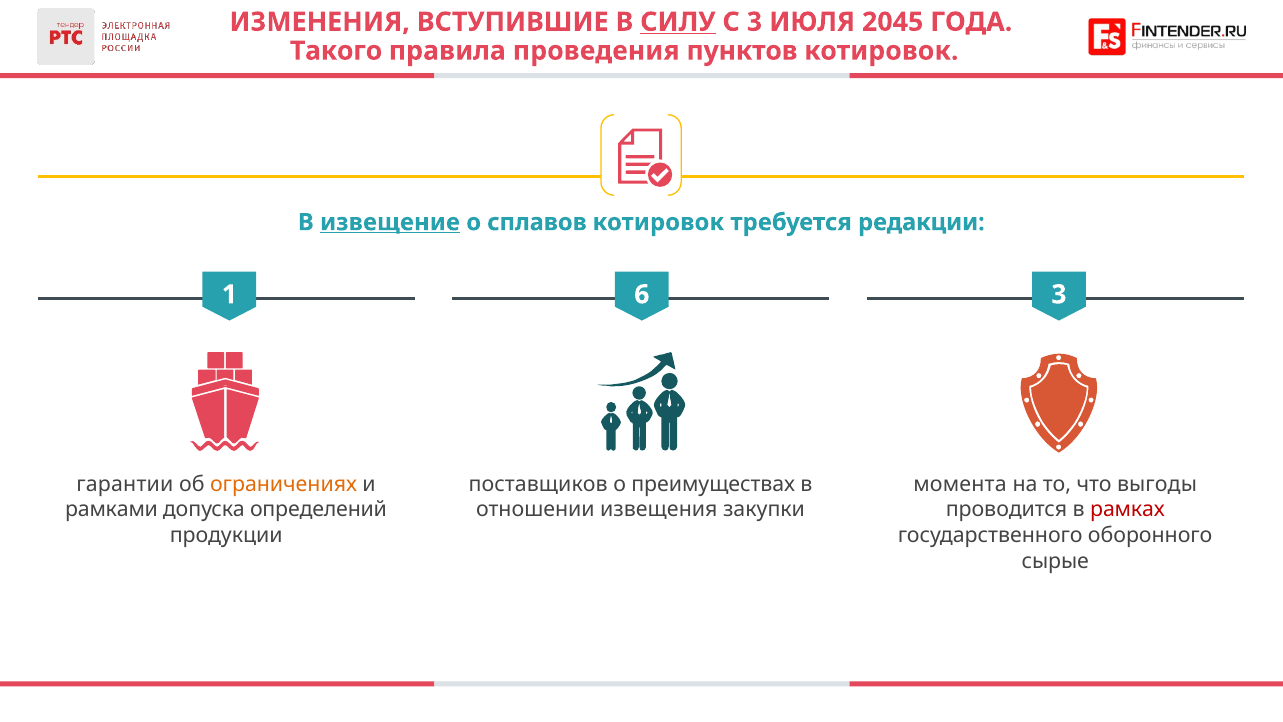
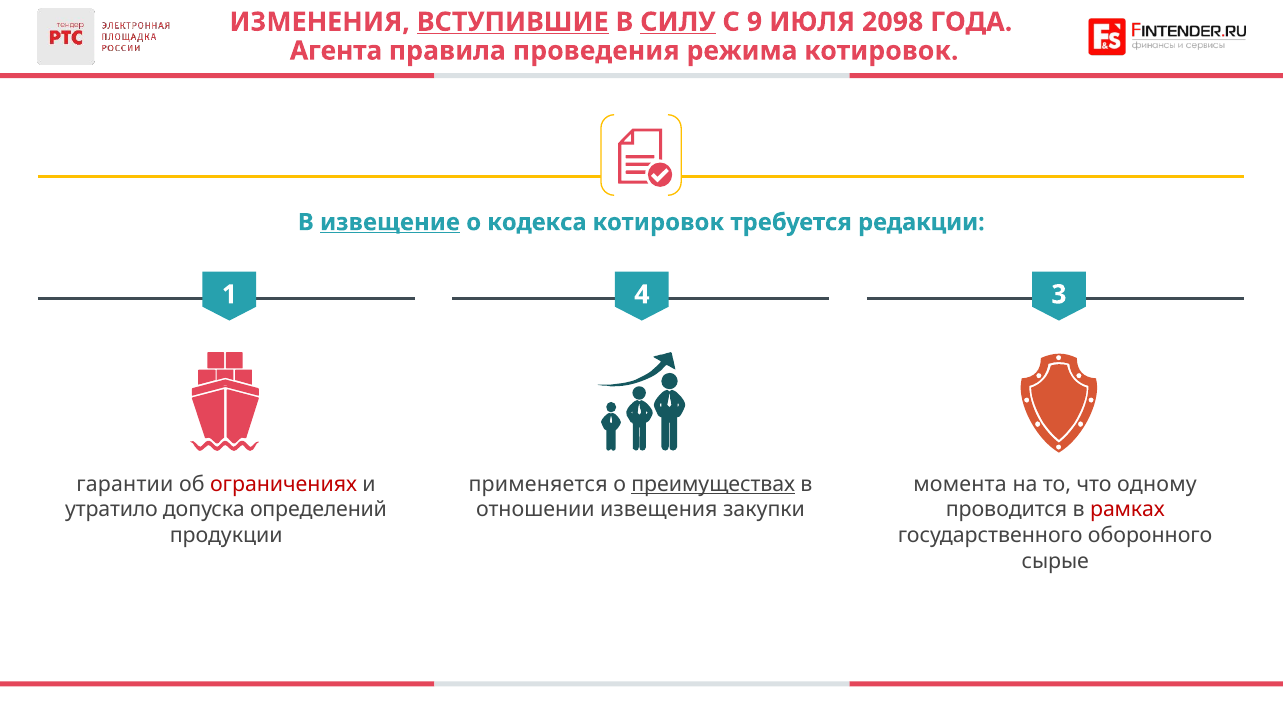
ВСТУПИВШИЕ underline: none -> present
С 3: 3 -> 9
2045: 2045 -> 2098
Такого: Такого -> Агента
пунктов: пунктов -> режима
сплавов: сплавов -> кодекса
6: 6 -> 4
поставщиков: поставщиков -> применяется
преимуществах underline: none -> present
выгоды: выгоды -> одному
ограничениях colour: orange -> red
рамками: рамками -> утратило
